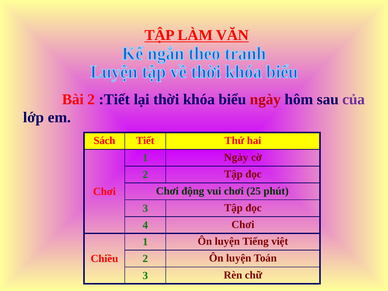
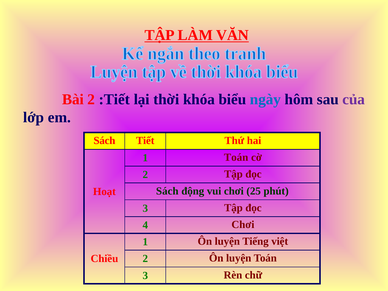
ngày at (265, 99) colour: red -> blue
1 Ngày: Ngày -> Toán
Chơi at (167, 191): Chơi -> Sách
Chơi at (104, 191): Chơi -> Hoạt
